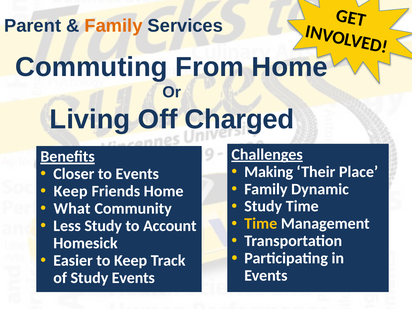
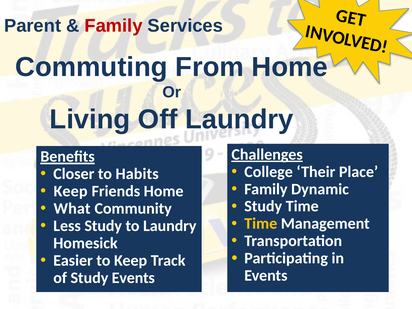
Family at (114, 26) colour: orange -> red
Off Charged: Charged -> Laundry
Making: Making -> College
to Events: Events -> Habits
to Account: Account -> Laundry
